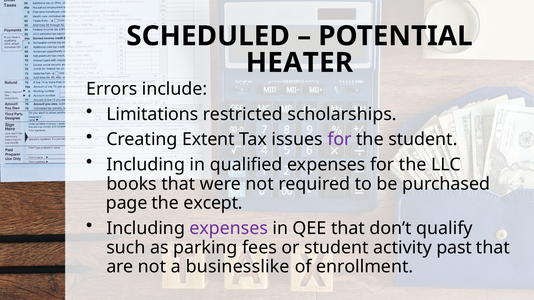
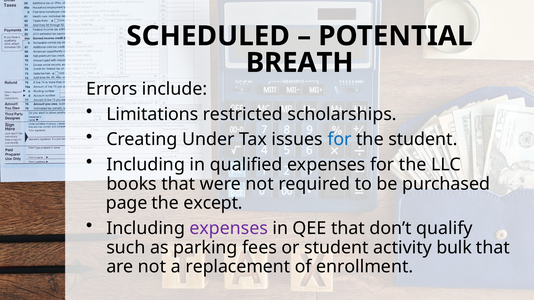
HEATER: HEATER -> BREATH
Extent: Extent -> Under
for at (339, 140) colour: purple -> blue
past: past -> bulk
businesslike: businesslike -> replacement
